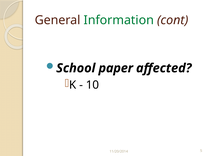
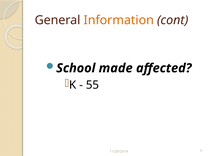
Information colour: green -> orange
paper: paper -> made
10: 10 -> 55
